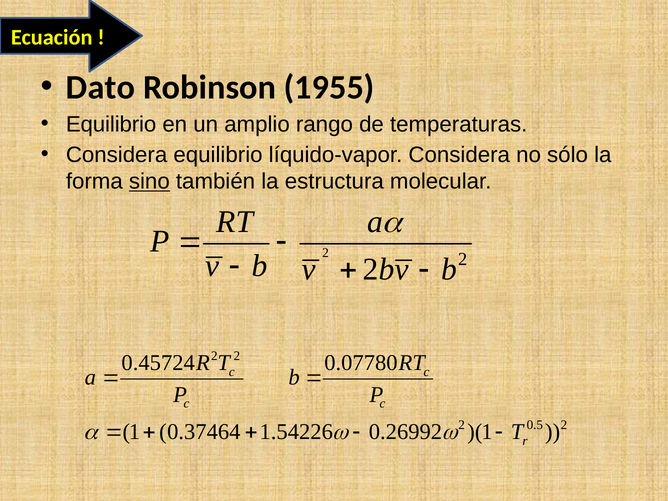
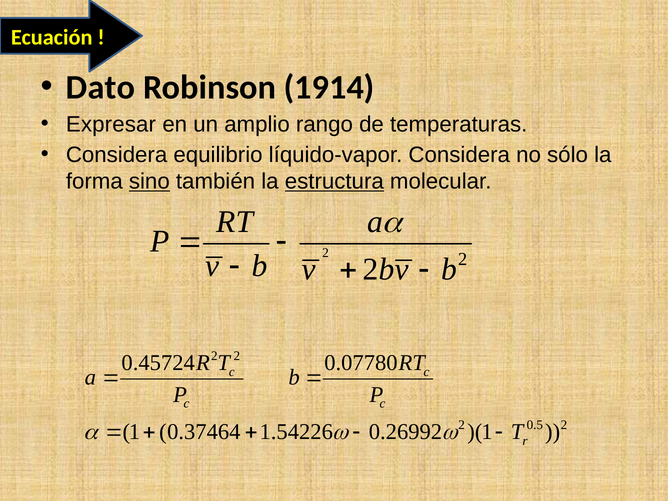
1955: 1955 -> 1914
Equilibrio at (111, 124): Equilibrio -> Expresar
estructura underline: none -> present
